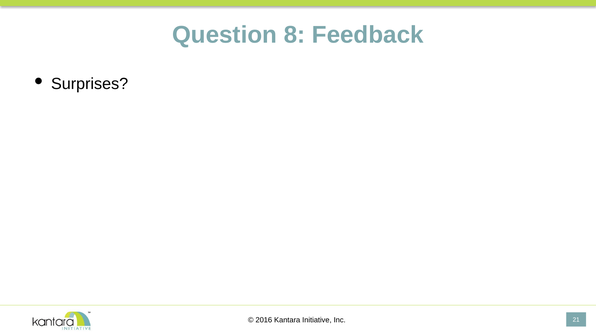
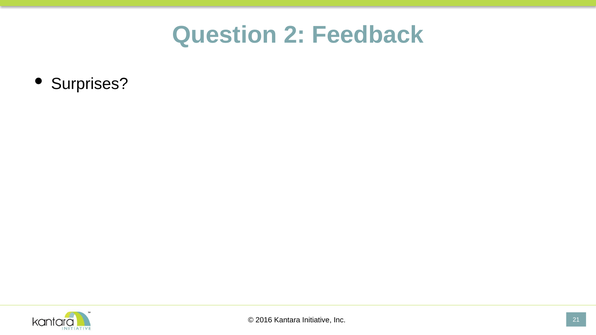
8: 8 -> 2
